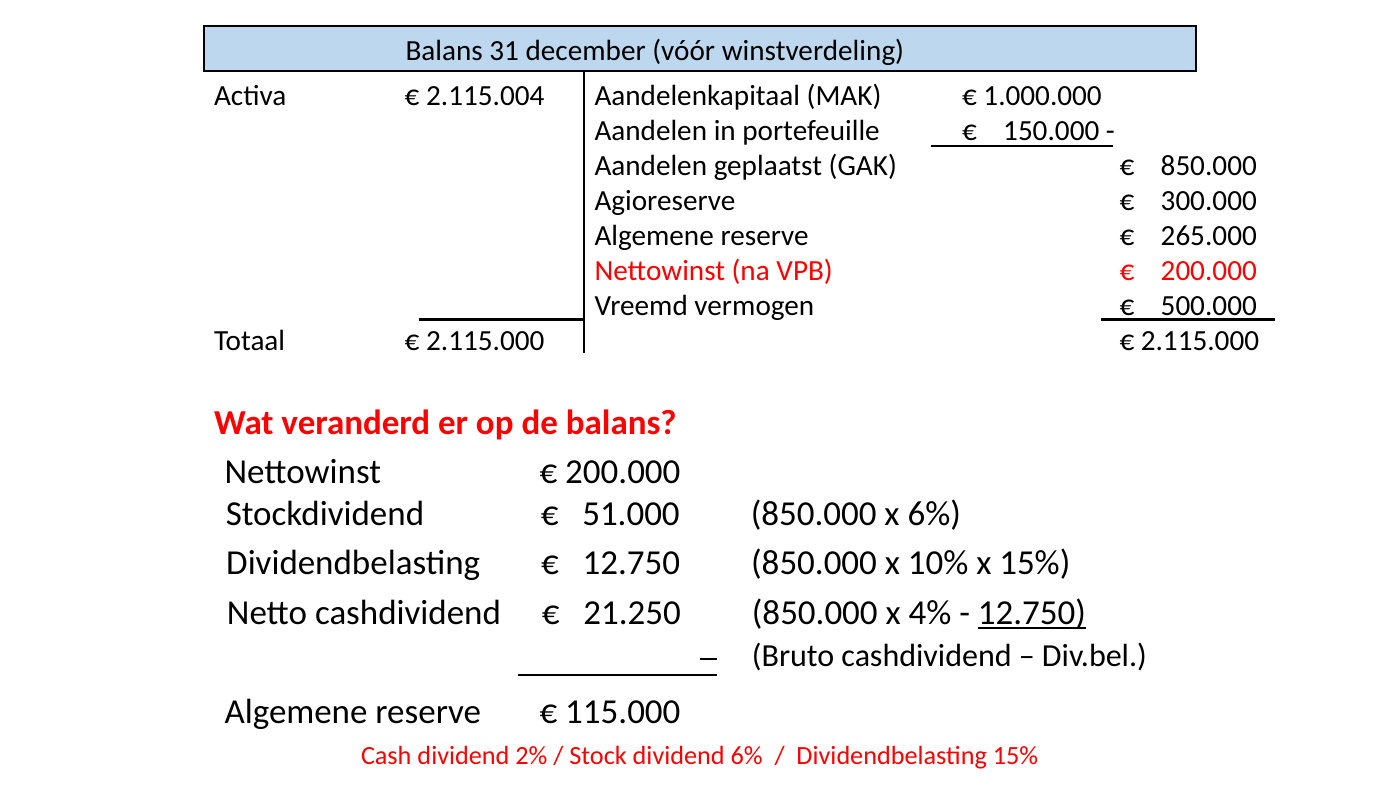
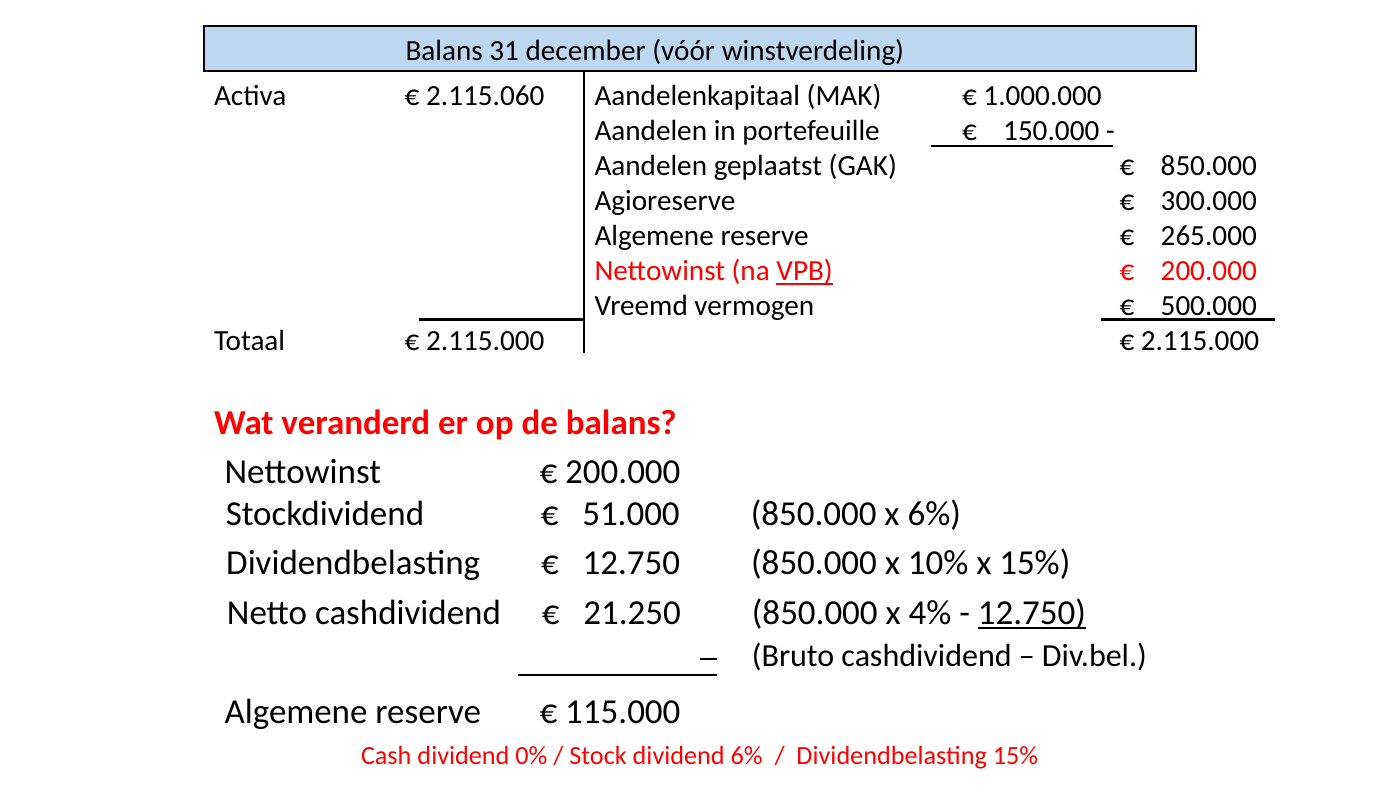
2.115.004: 2.115.004 -> 2.115.060
VPB underline: none -> present
2%: 2% -> 0%
